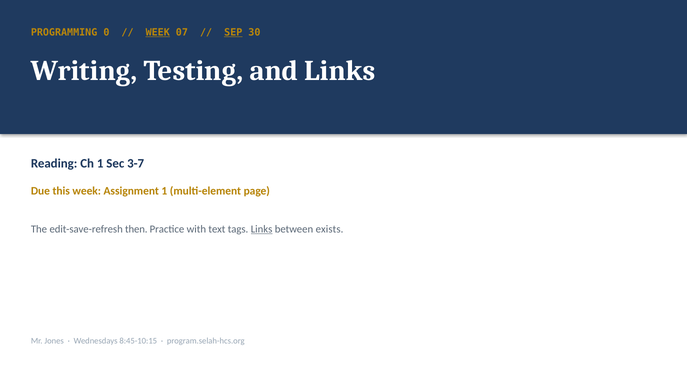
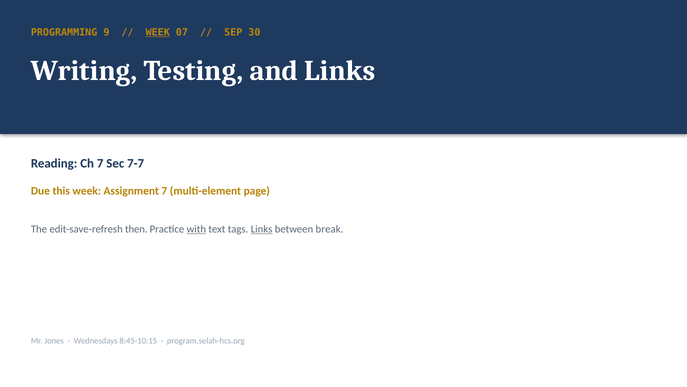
0: 0 -> 9
SEP underline: present -> none
Ch 1: 1 -> 7
3-7: 3-7 -> 7-7
Assignment 1: 1 -> 7
with underline: none -> present
exists: exists -> break
